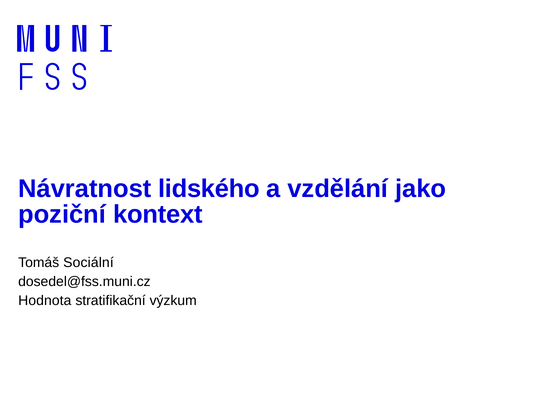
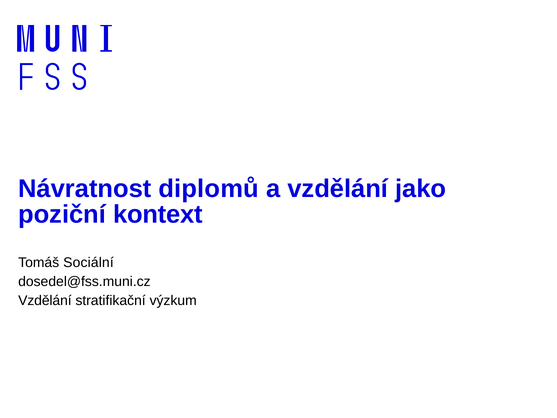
lidského: lidského -> diplomů
Hodnota at (45, 300): Hodnota -> Vzdělání
